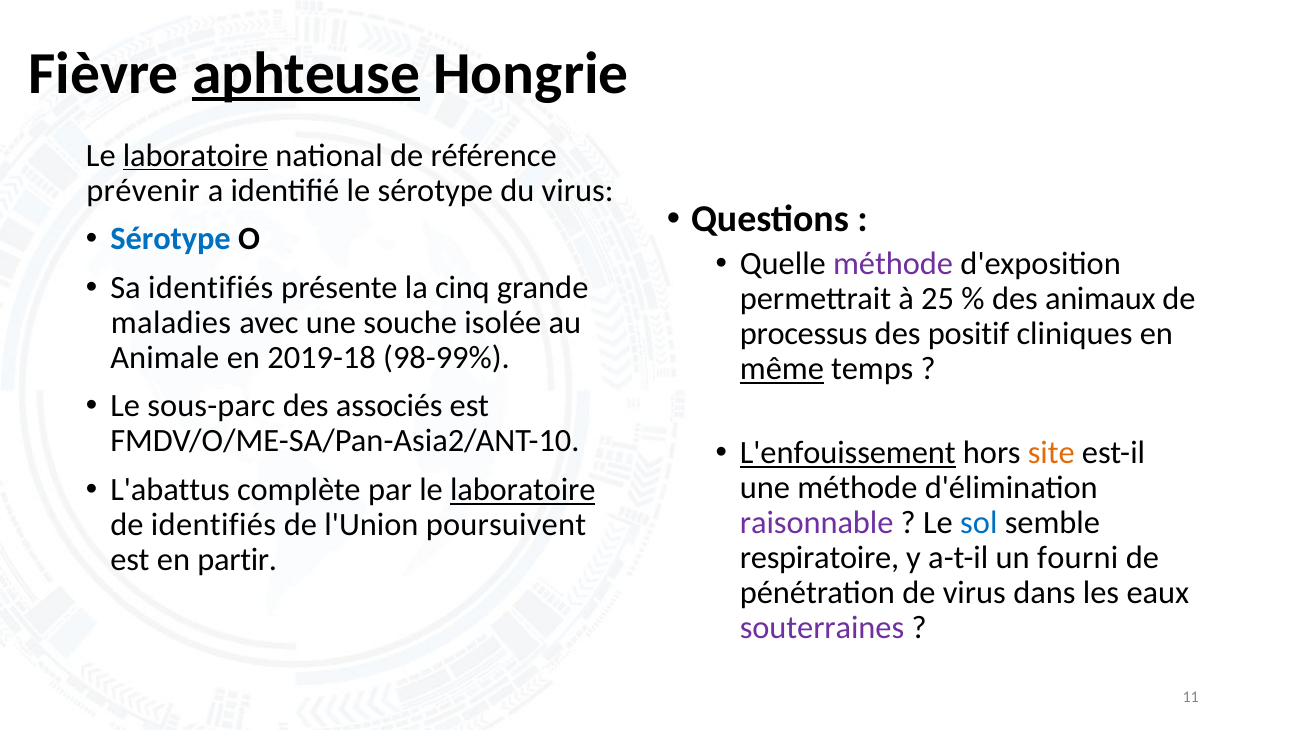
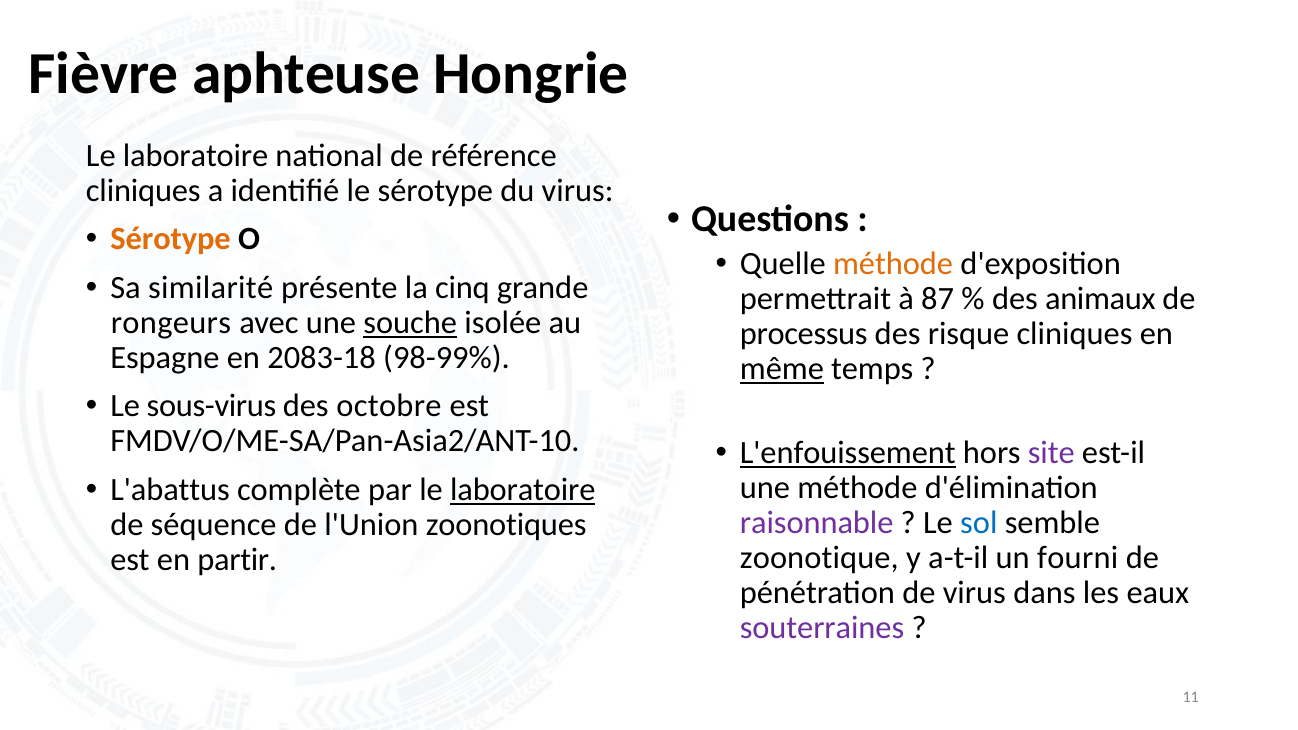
aphteuse underline: present -> none
laboratoire at (196, 156) underline: present -> none
prévenir at (143, 191): prévenir -> cliniques
Sérotype at (171, 239) colour: blue -> orange
méthode at (893, 264) colour: purple -> orange
Sa identifiés: identifiés -> similarité
25: 25 -> 87
maladies: maladies -> rongeurs
souche underline: none -> present
positif: positif -> risque
Animale: Animale -> Espagne
2019-18: 2019-18 -> 2083-18
sous-parc: sous-parc -> sous-virus
associés: associés -> octobre
site colour: orange -> purple
de identifiés: identifiés -> séquence
poursuivent: poursuivent -> zoonotiques
respiratoire: respiratoire -> zoonotique
